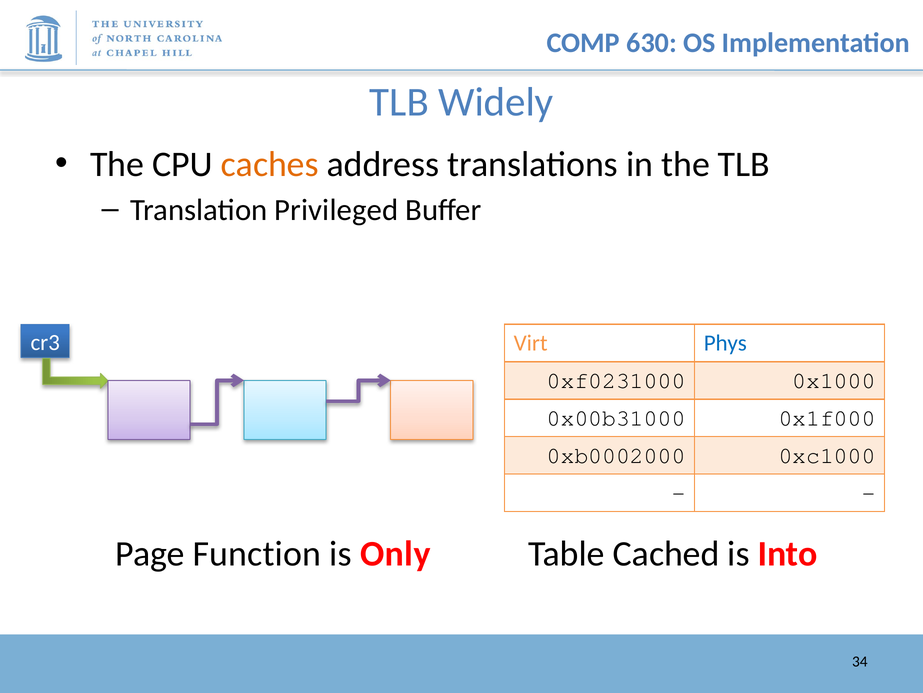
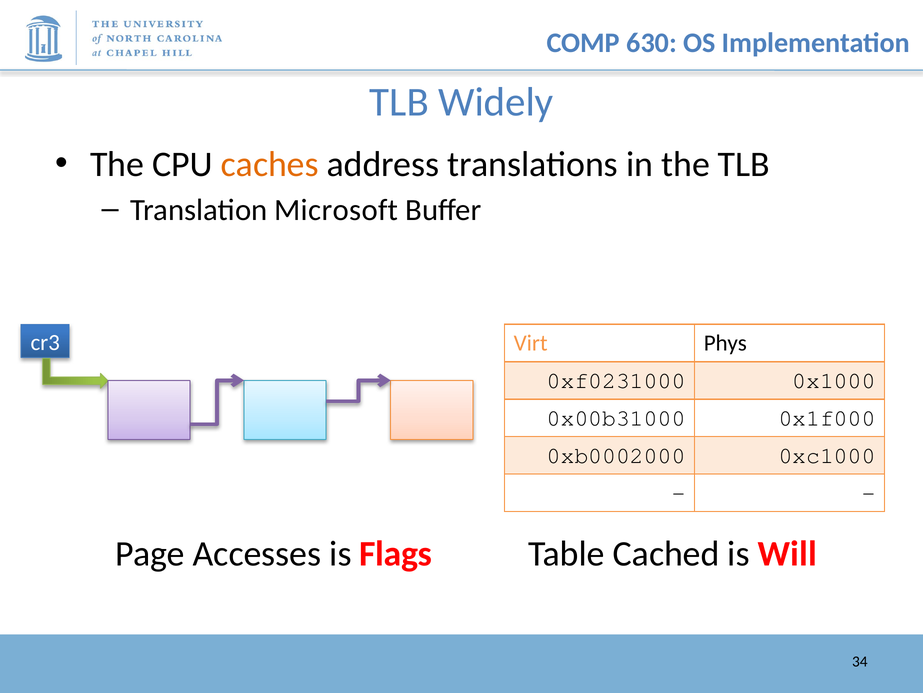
Privileged: Privileged -> Microsoft
Phys colour: blue -> black
Function: Function -> Accesses
Only: Only -> Flags
Into: Into -> Will
